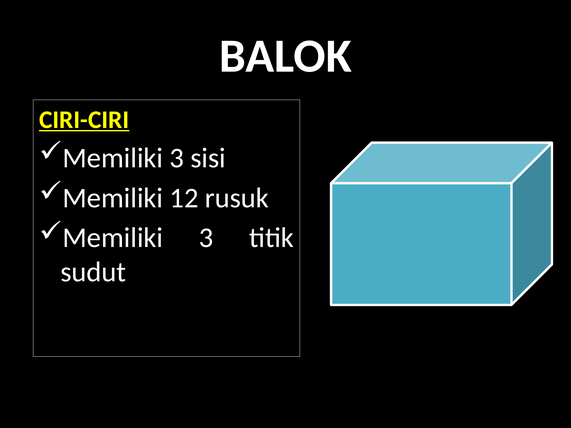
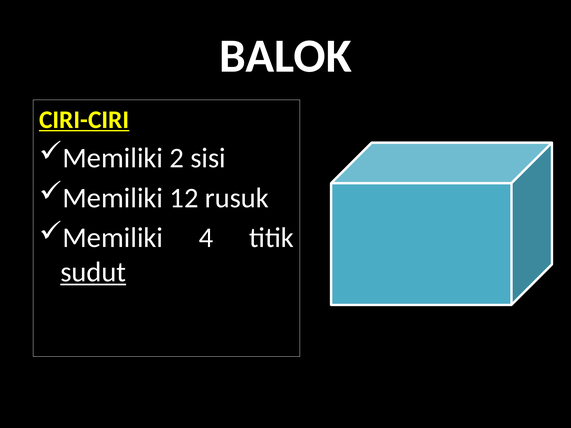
3 at (177, 158): 3 -> 2
3 at (206, 238): 3 -> 4
sudut underline: none -> present
